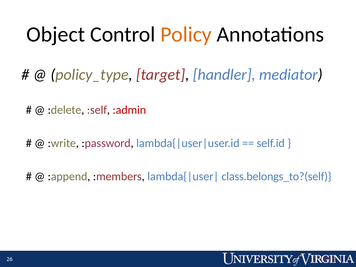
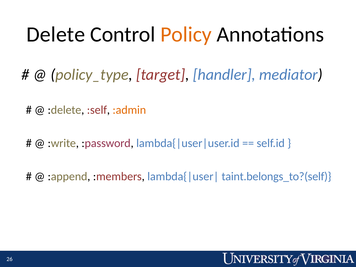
Object: Object -> Delete
:admin colour: red -> orange
class.belongs_to?(self: class.belongs_to?(self -> taint.belongs_to?(self
